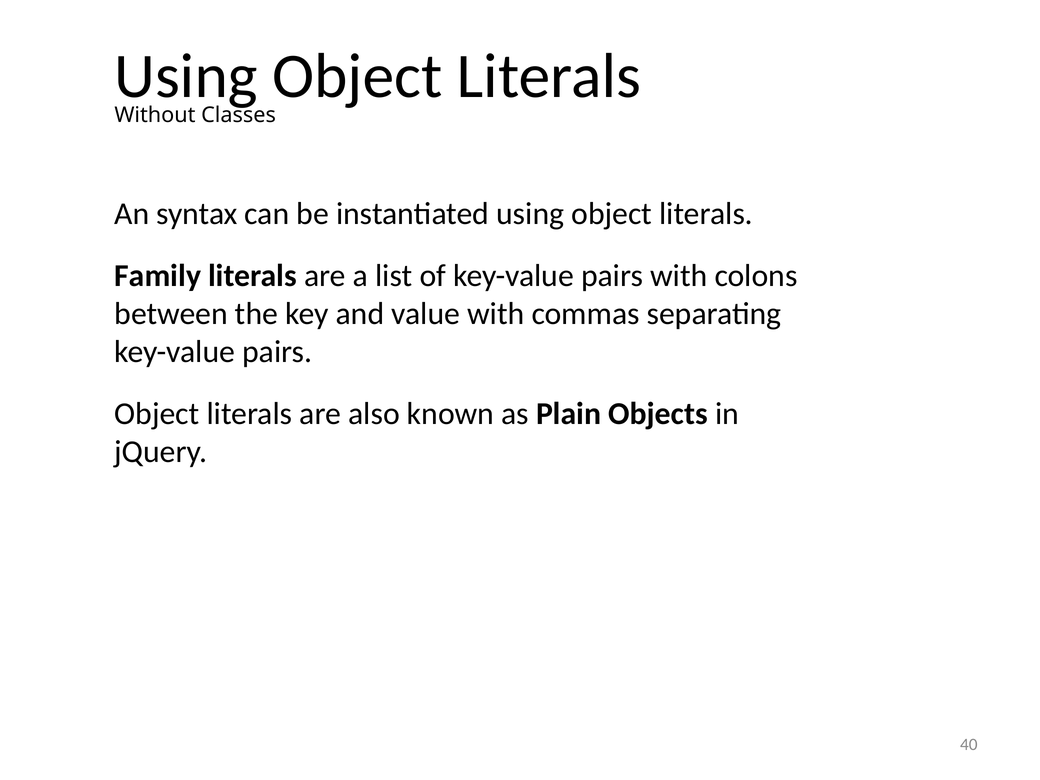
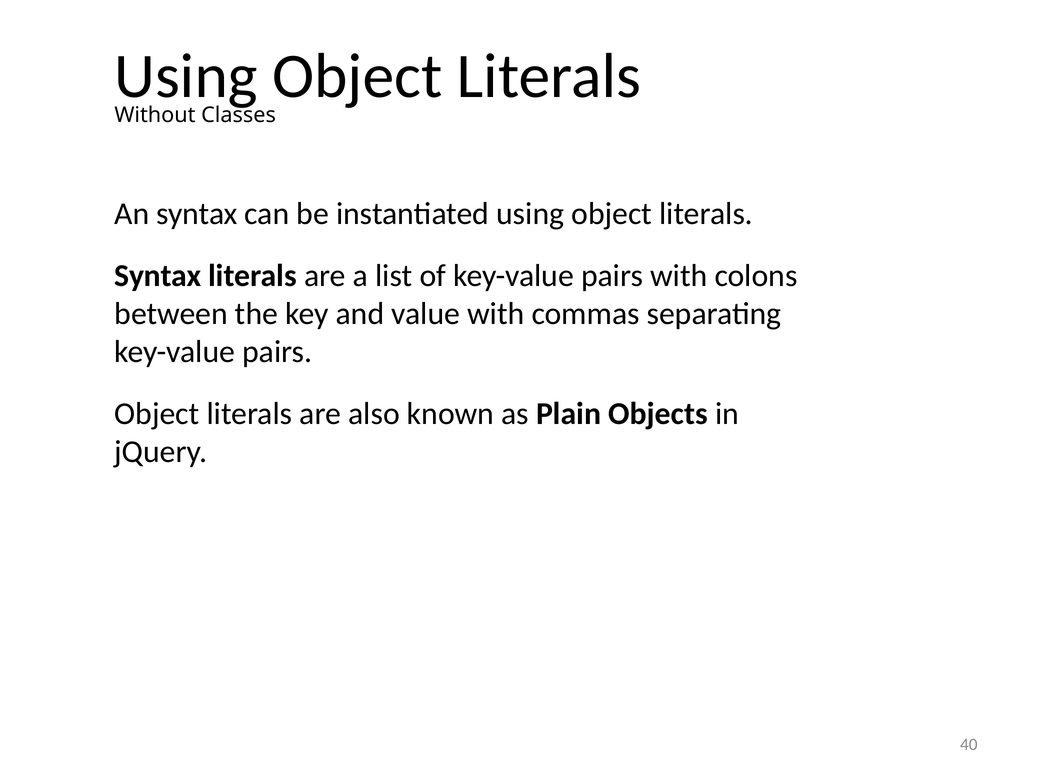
Family at (158, 276): Family -> Syntax
